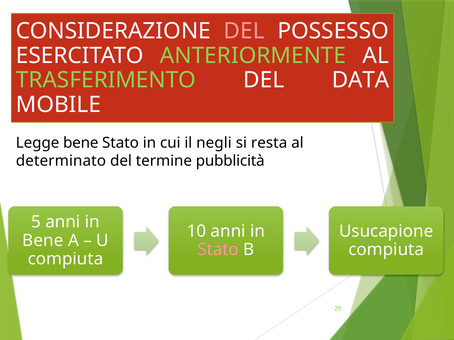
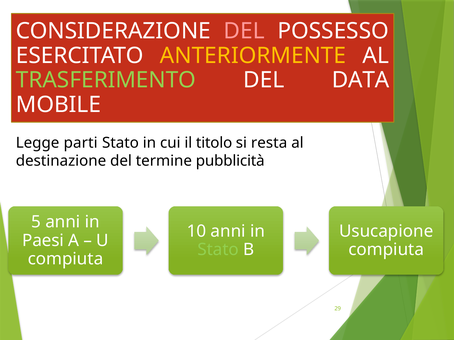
ANTERIORMENTE colour: light green -> yellow
Legge bene: bene -> parti
negli: negli -> titolo
determinato: determinato -> destinazione
Bene at (43, 241): Bene -> Paesi
Stato at (218, 250) colour: pink -> light green
